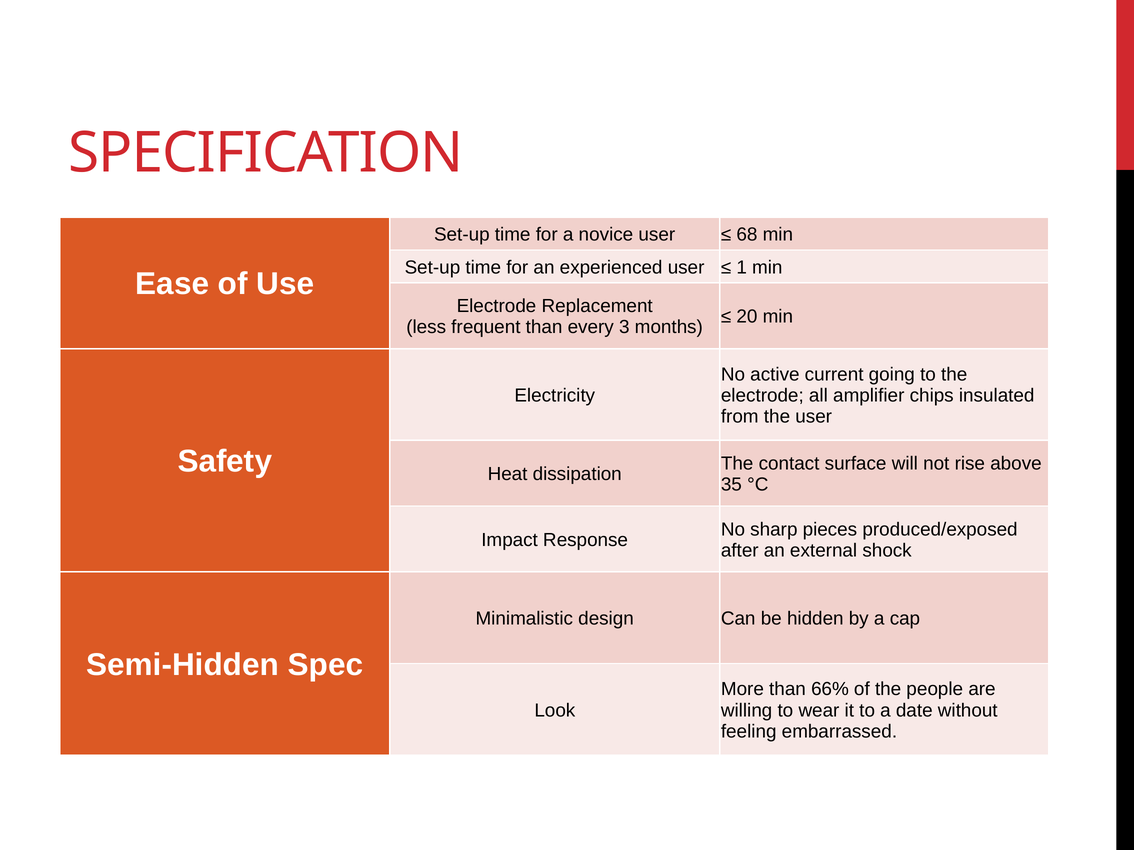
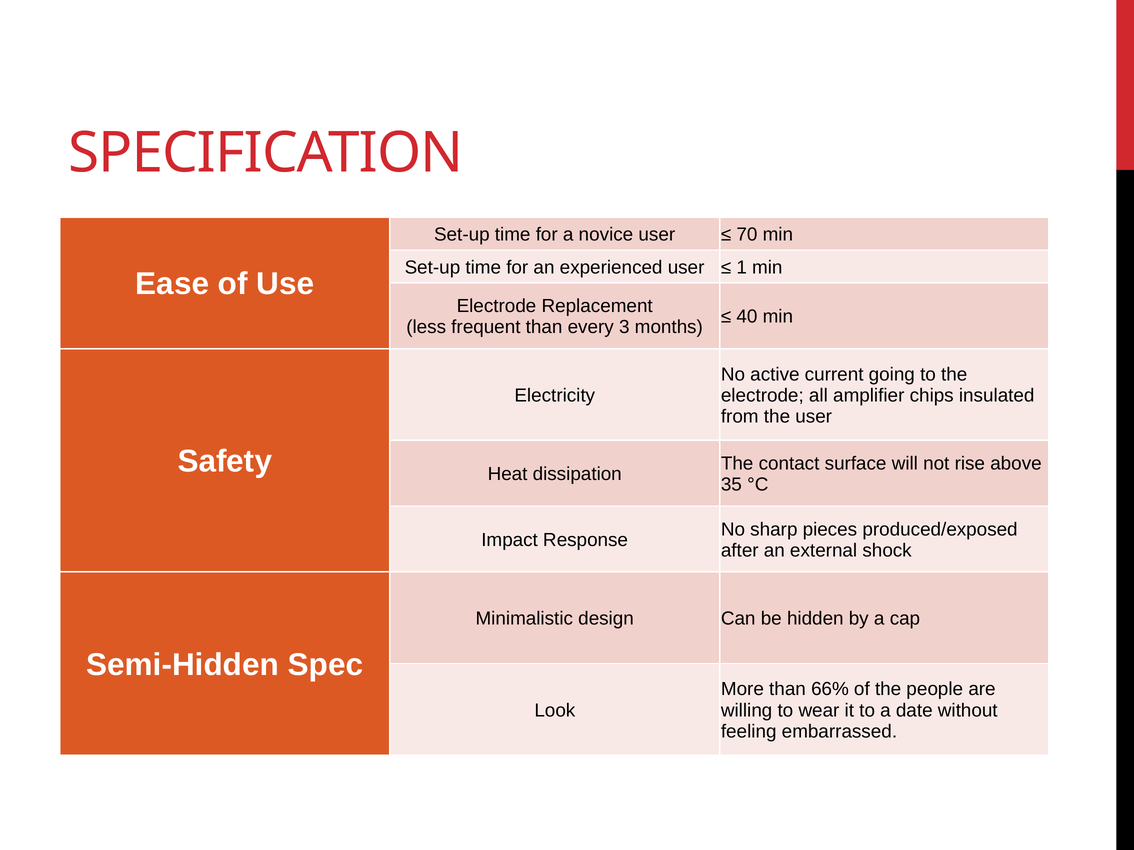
68: 68 -> 70
20: 20 -> 40
